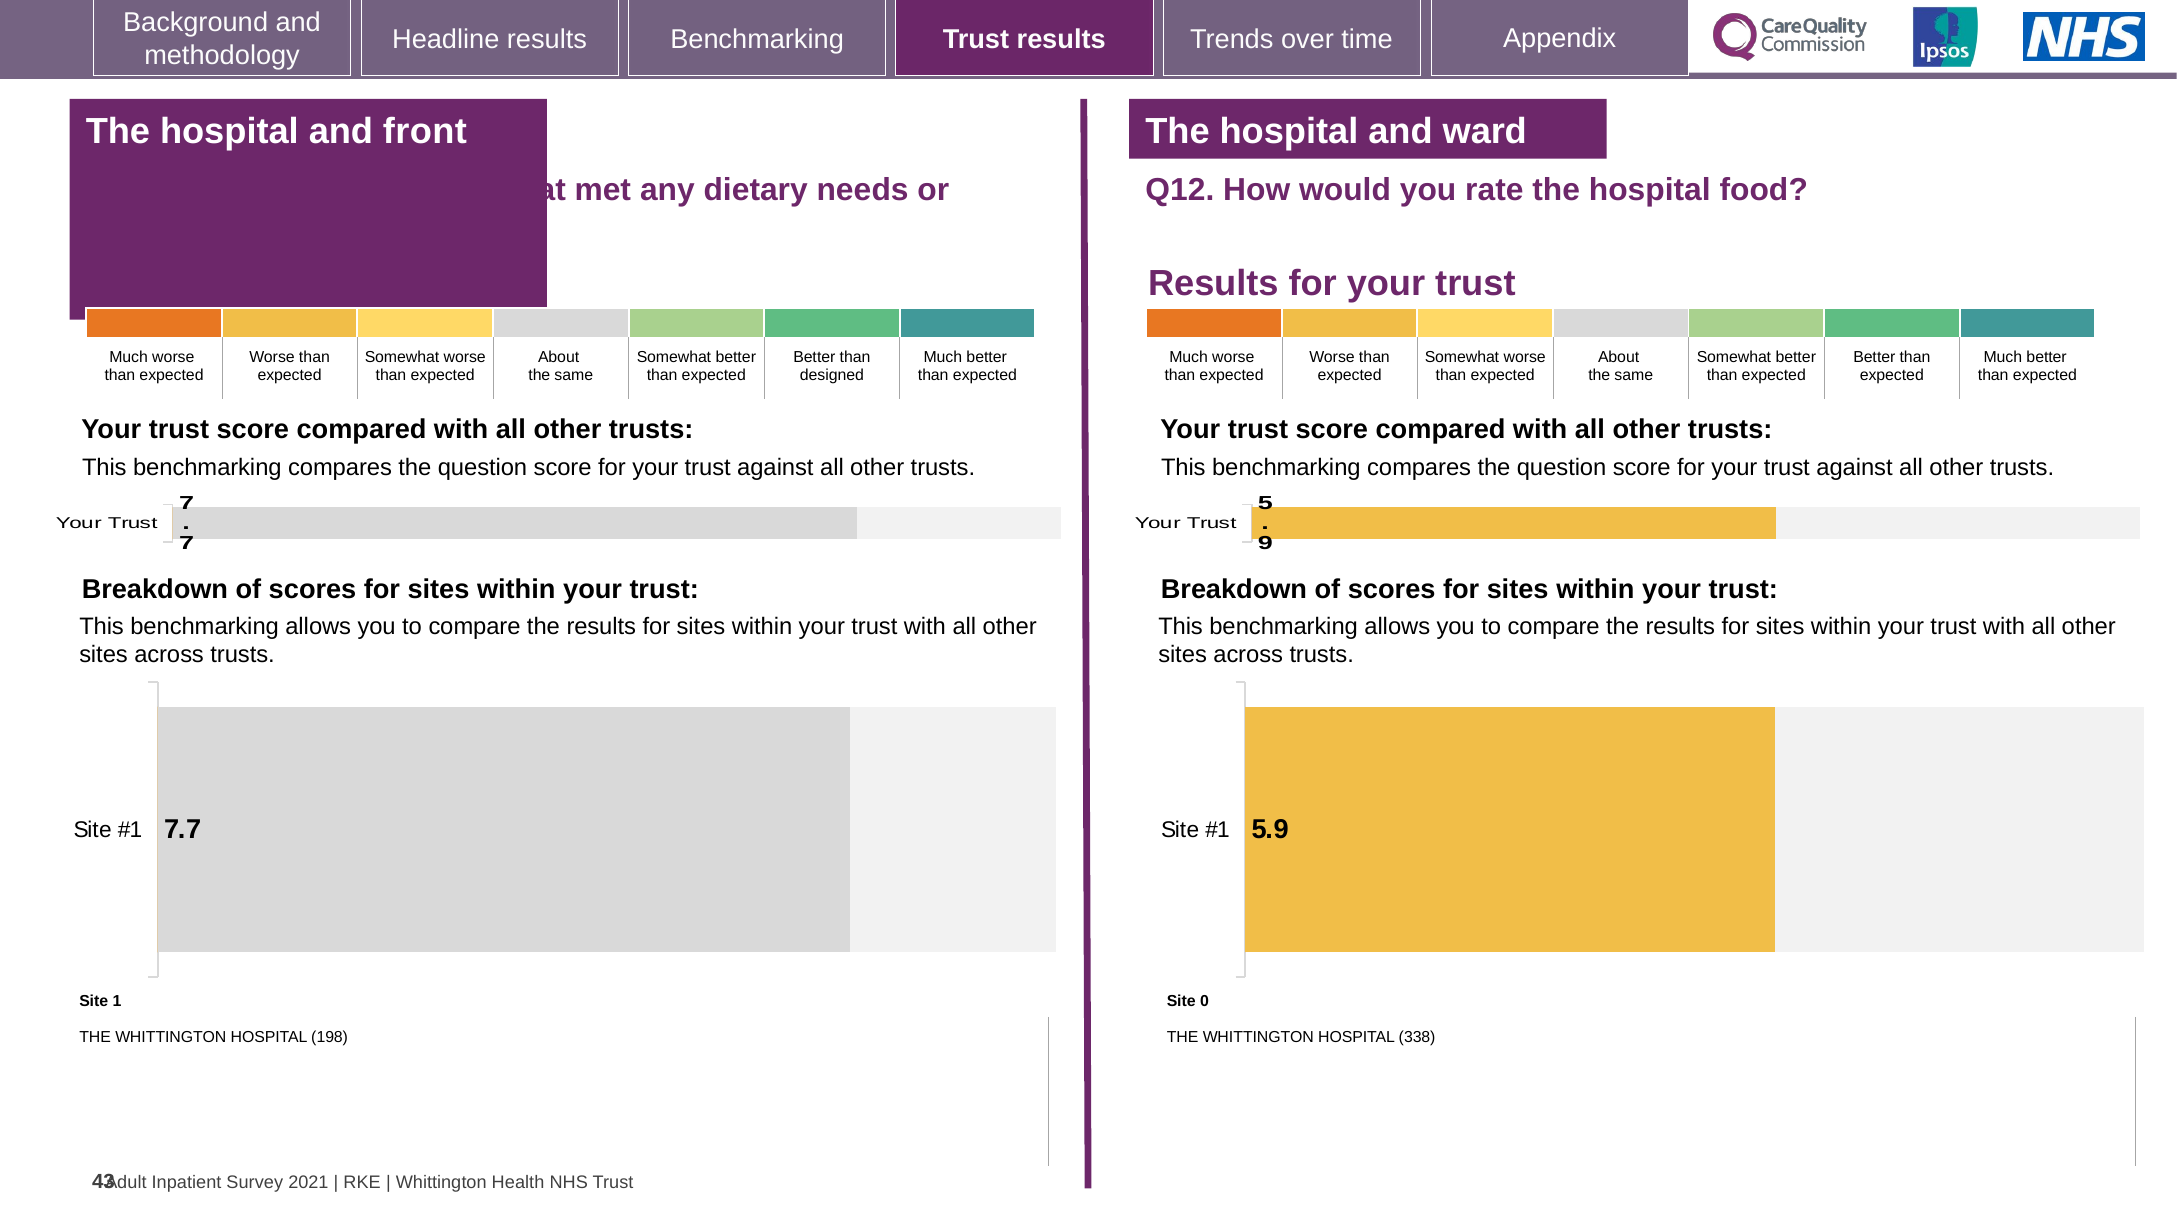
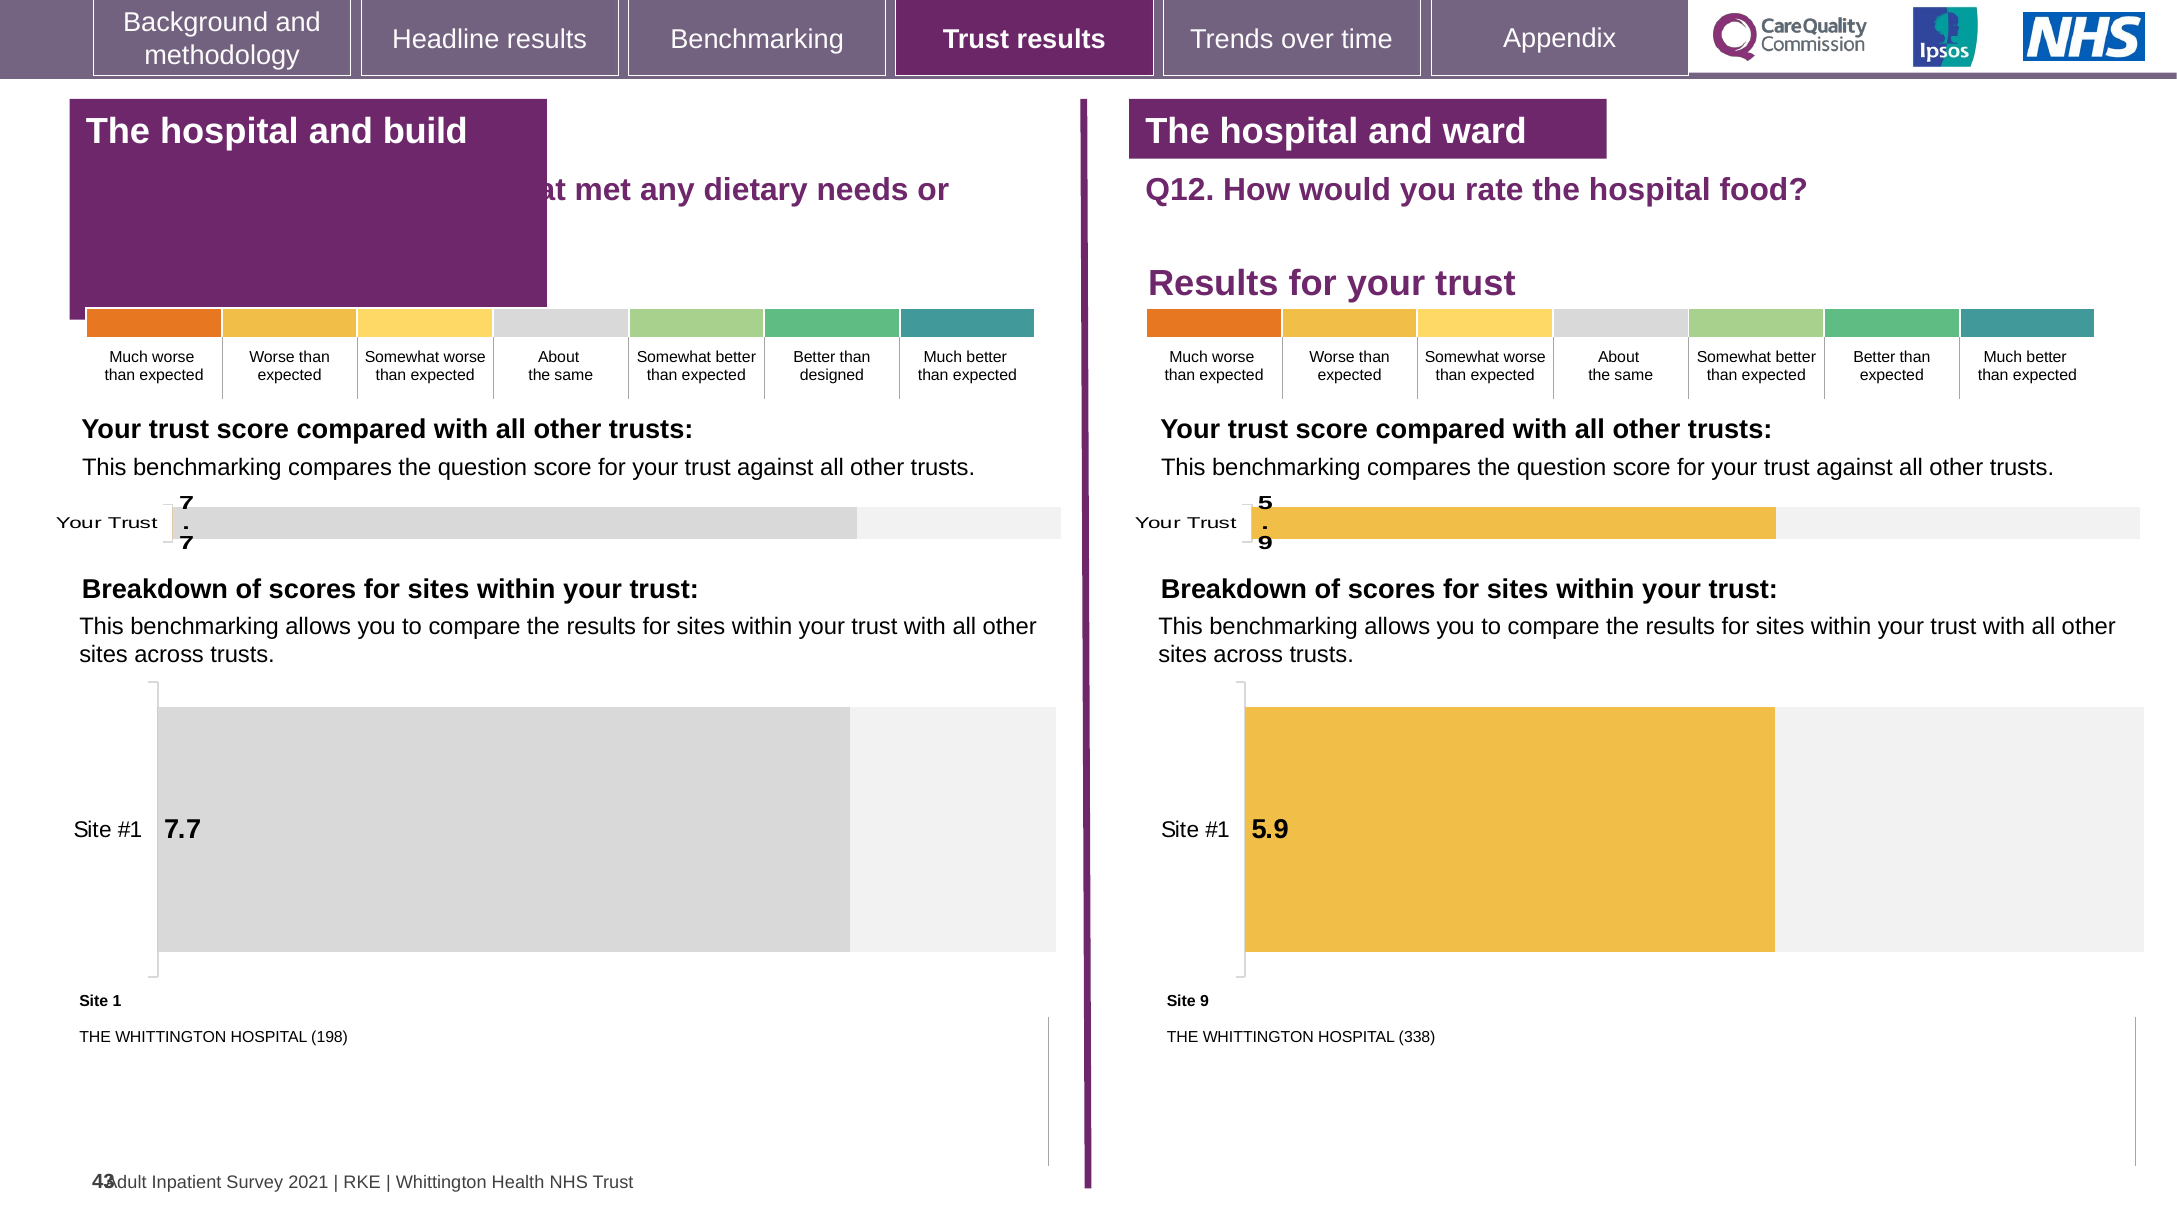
front: front -> build
Site 0: 0 -> 9
